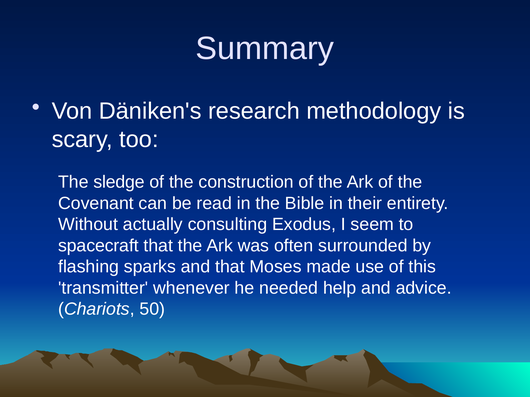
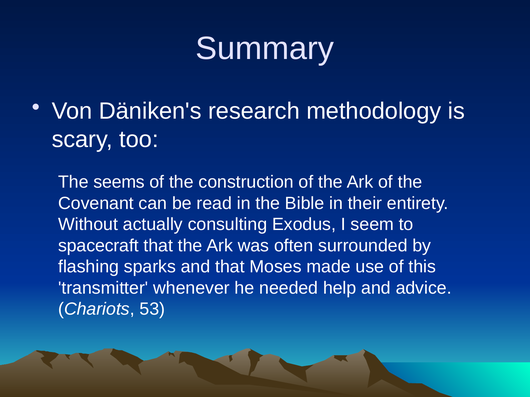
sledge: sledge -> seems
50: 50 -> 53
